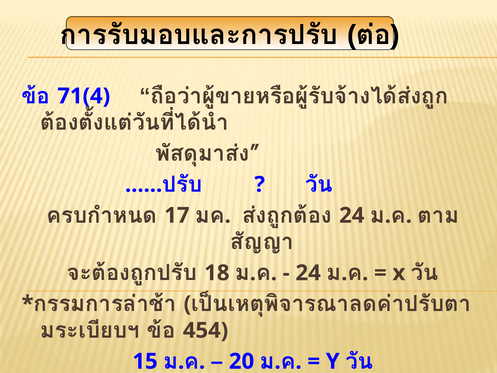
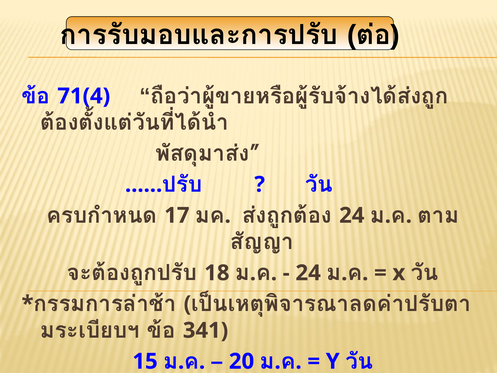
454: 454 -> 341
